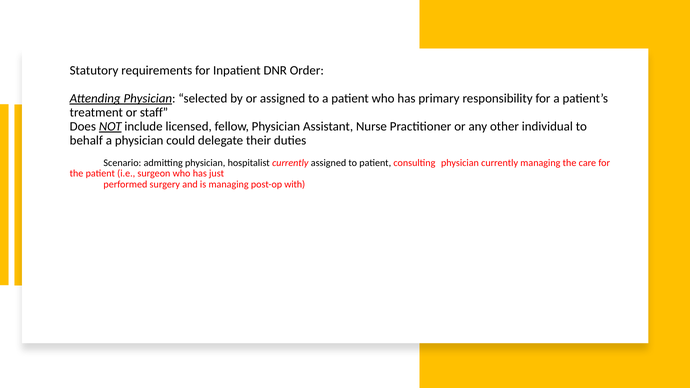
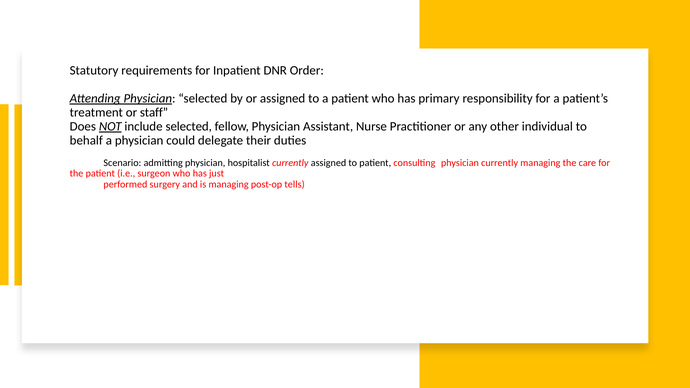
include licensed: licensed -> selected
with: with -> tells
